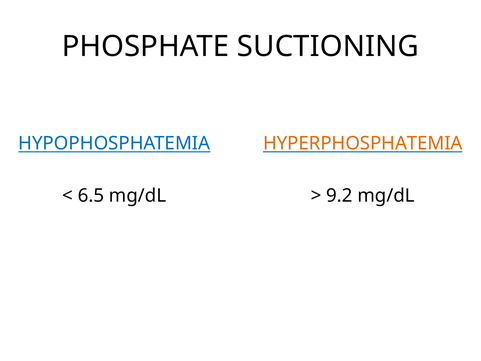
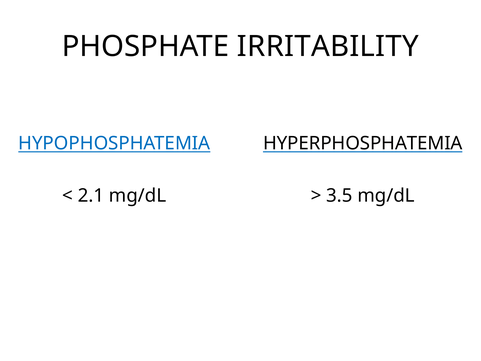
SUCTIONING: SUCTIONING -> IRRITABILITY
HYPERPHOSPHATEMIA colour: orange -> black
6.5: 6.5 -> 2.1
9.2: 9.2 -> 3.5
